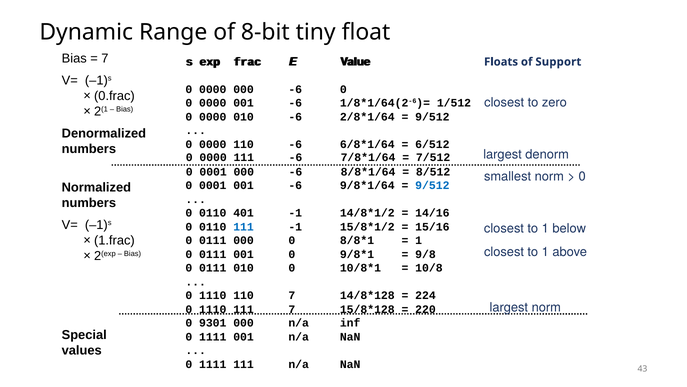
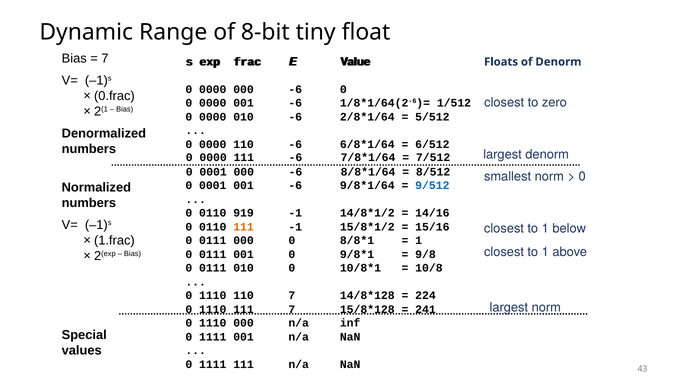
of Support: Support -> Denorm
9/512 at (432, 117): 9/512 -> 5/512
401: 401 -> 919
111 at (244, 227) colour: blue -> orange
220: 220 -> 241
9301 at (213, 323): 9301 -> 1110
